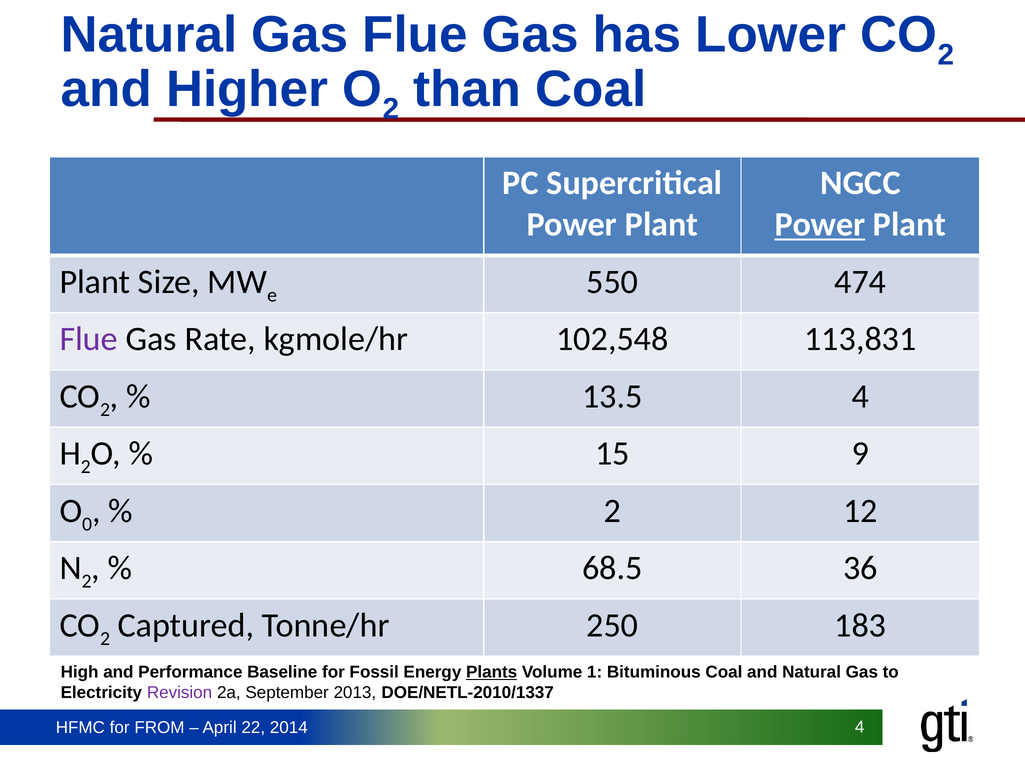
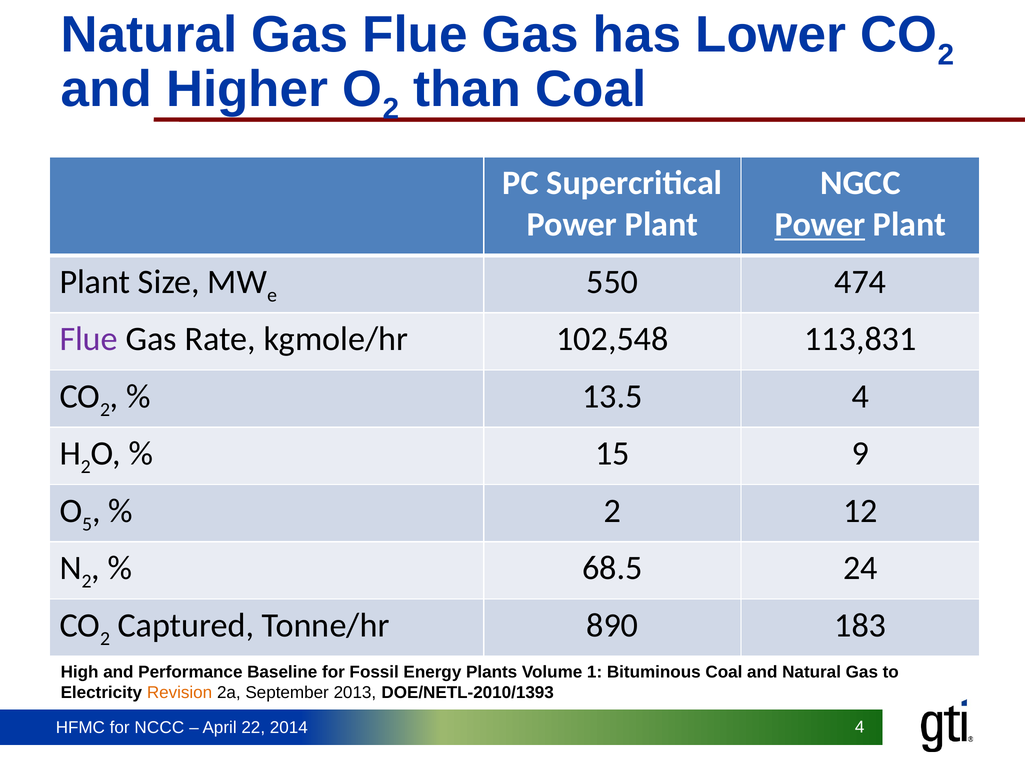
0: 0 -> 5
36: 36 -> 24
250: 250 -> 890
Plants underline: present -> none
Revision colour: purple -> orange
DOE/NETL-2010/1337: DOE/NETL-2010/1337 -> DOE/NETL-2010/1393
FROM: FROM -> NCCC
